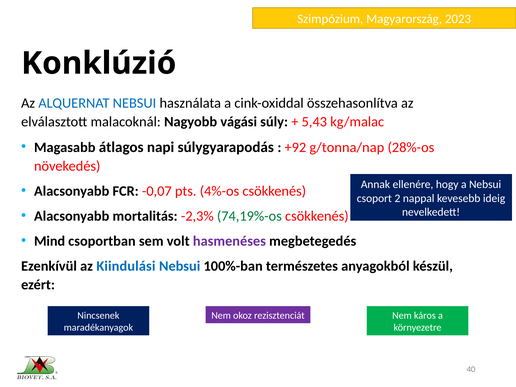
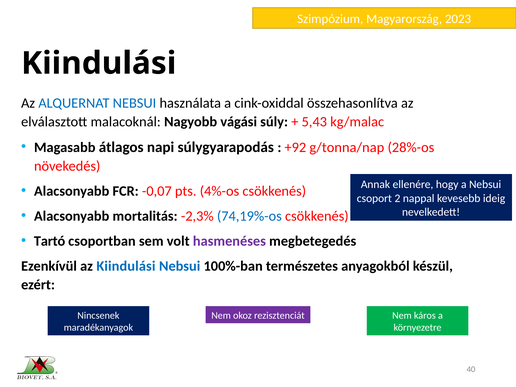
Konklúzió at (99, 63): Konklúzió -> Kiindulási
74,19%-os colour: green -> blue
Mind: Mind -> Tartó
